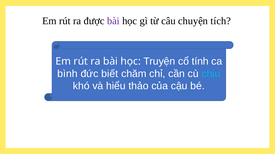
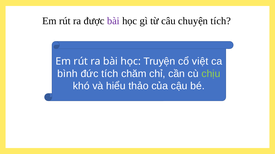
tính: tính -> việt
đức biết: biết -> tích
chịu colour: light blue -> light green
